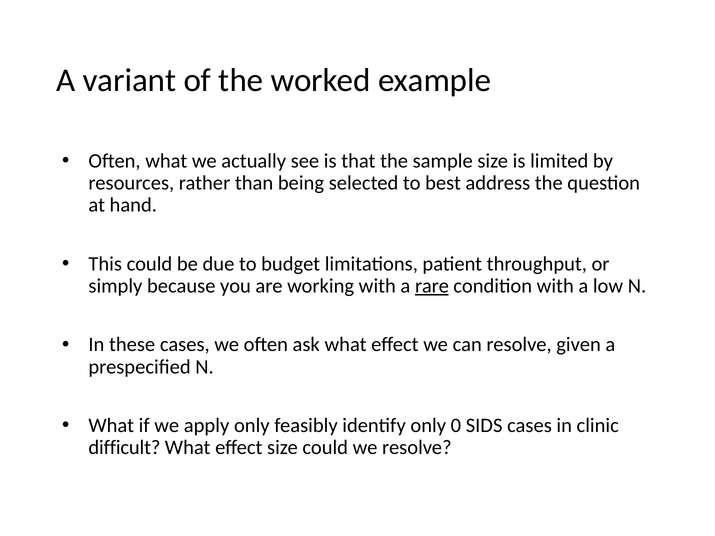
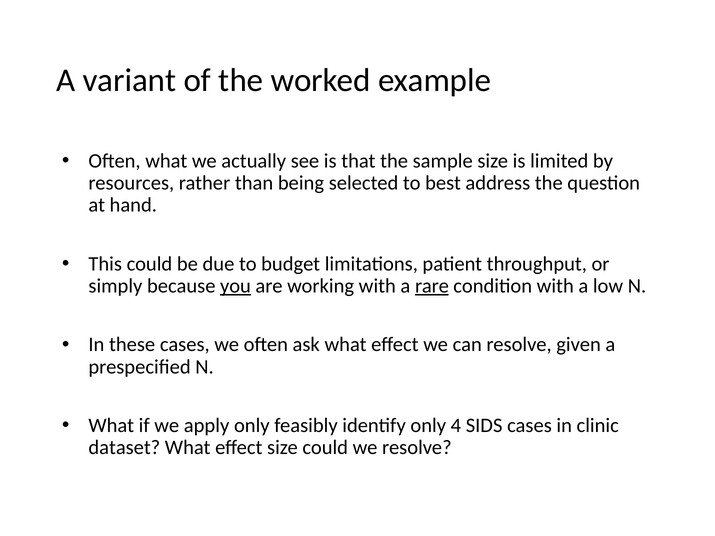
you underline: none -> present
0: 0 -> 4
difficult: difficult -> dataset
